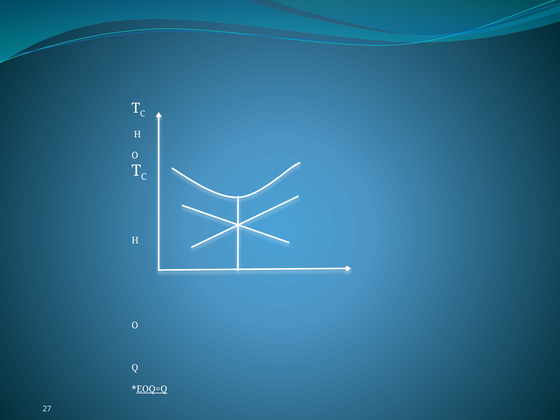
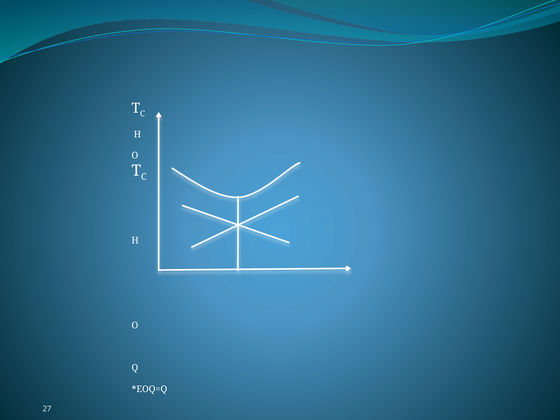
EOQ=Q underline: present -> none
